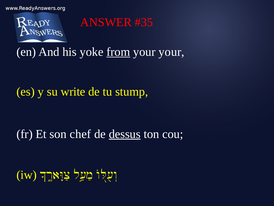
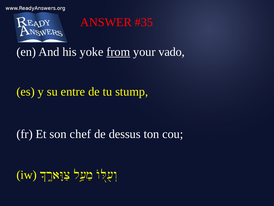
your your: your -> vado
write: write -> entre
dessus underline: present -> none
